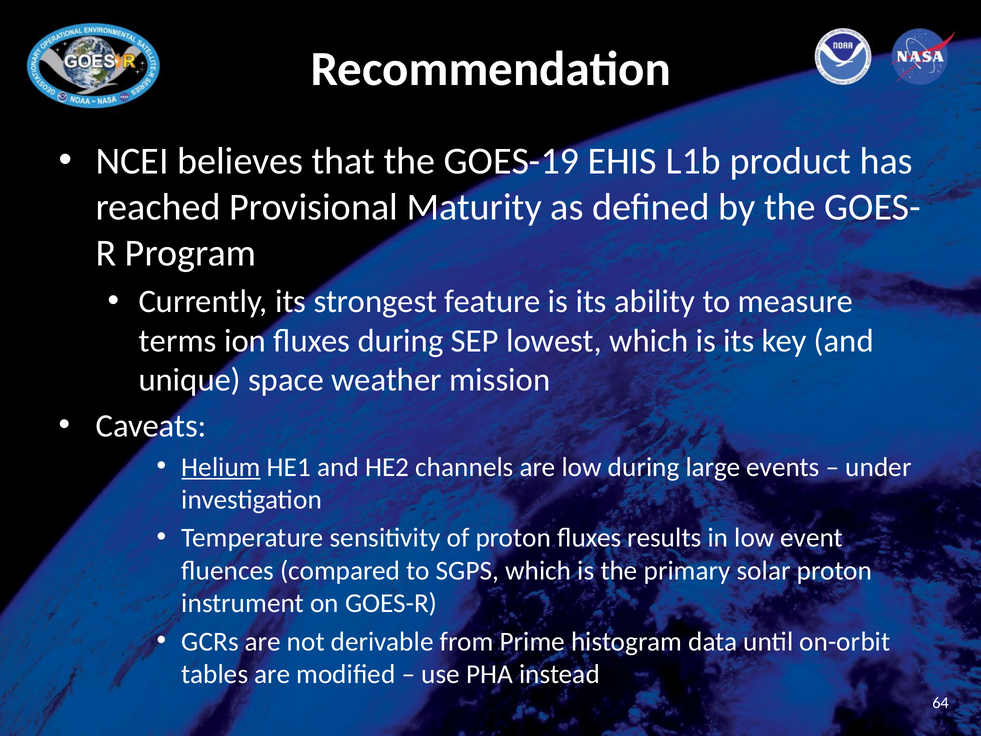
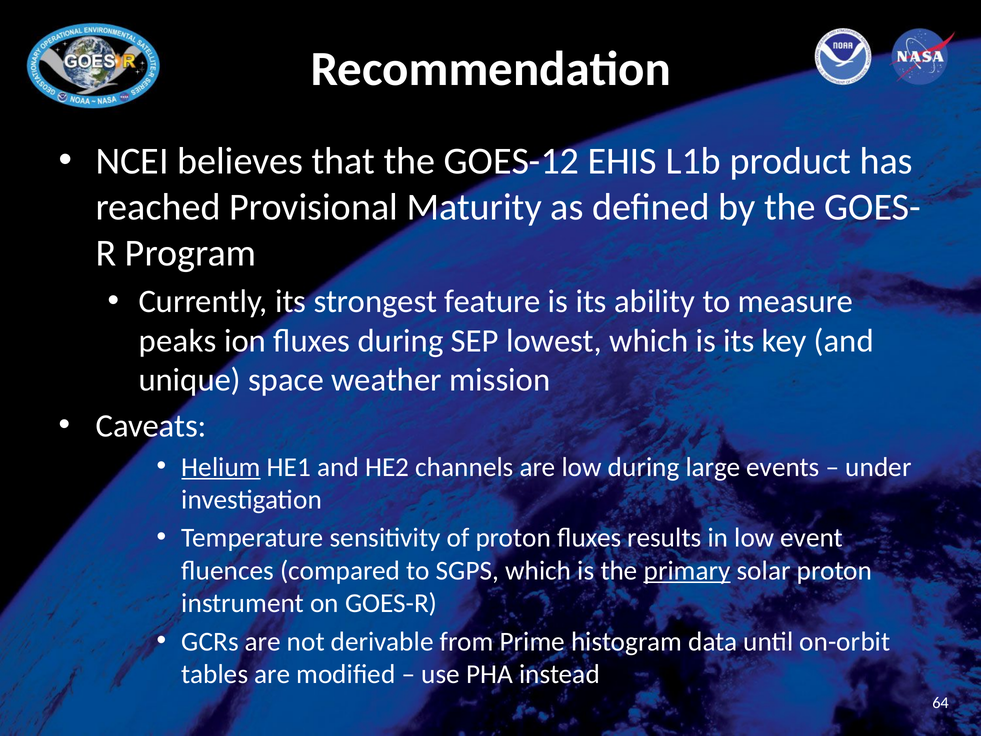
GOES-19: GOES-19 -> GOES-12
terms: terms -> peaks
primary underline: none -> present
